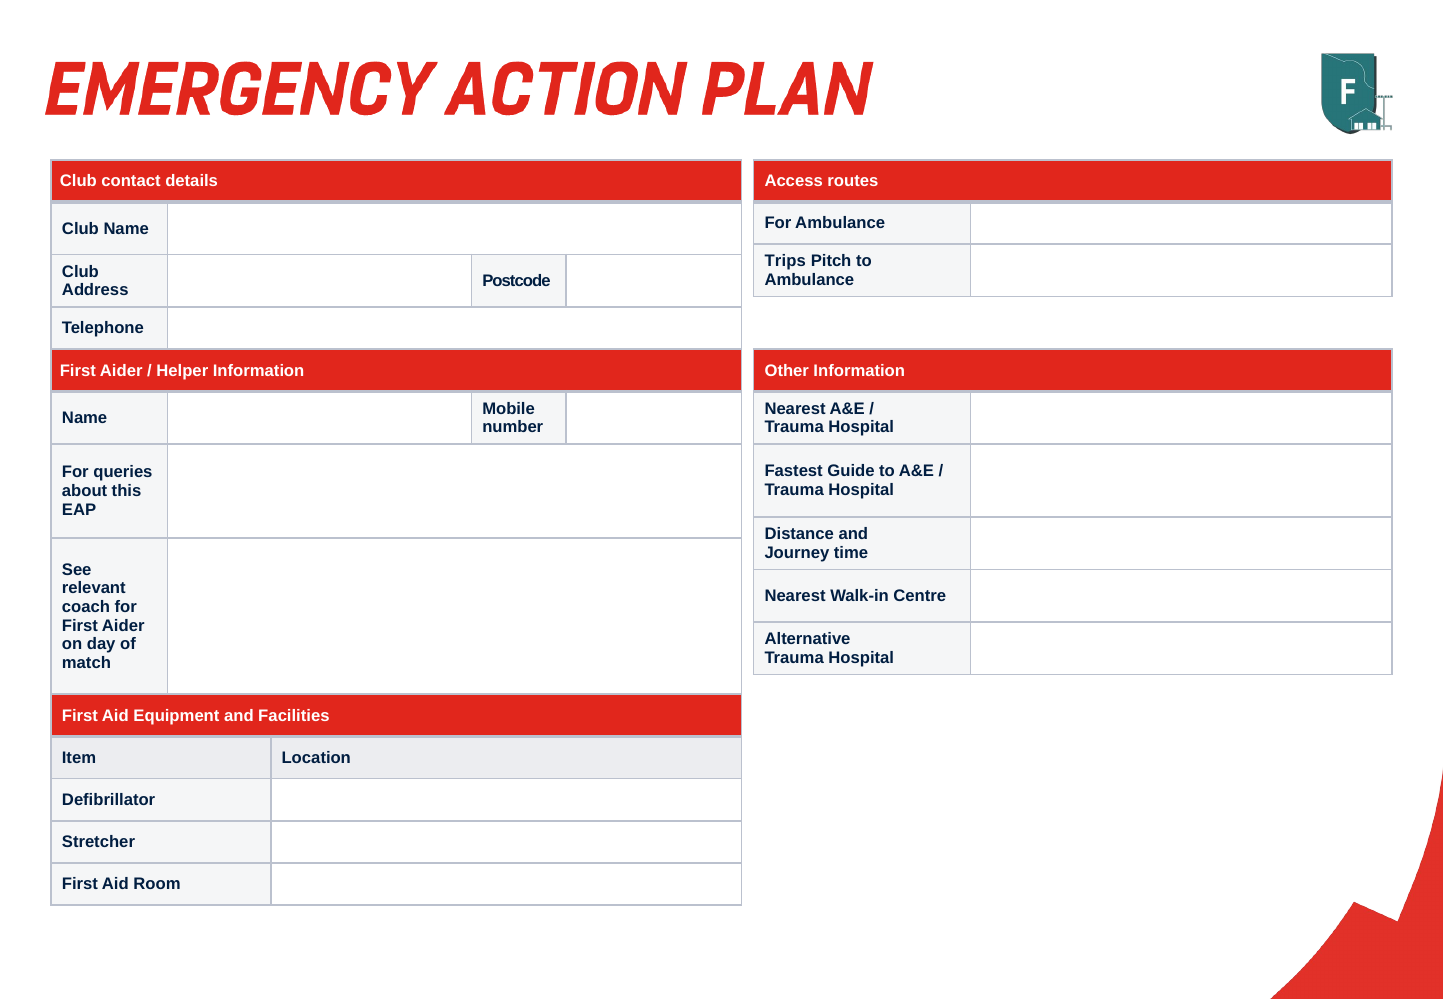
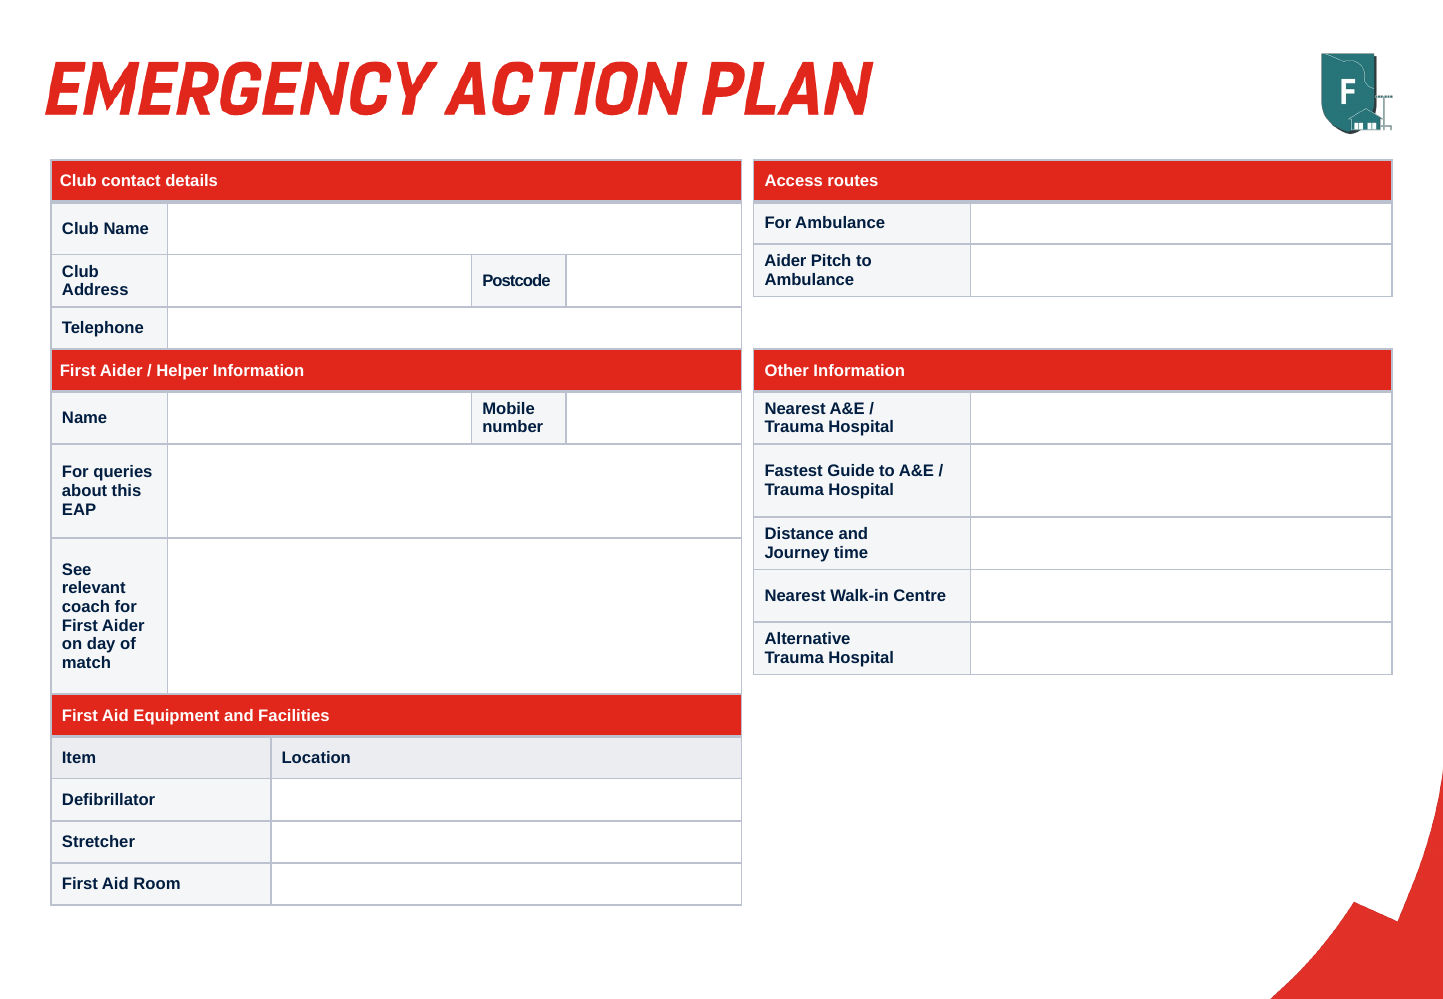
Trips at (785, 261): Trips -> Aider
